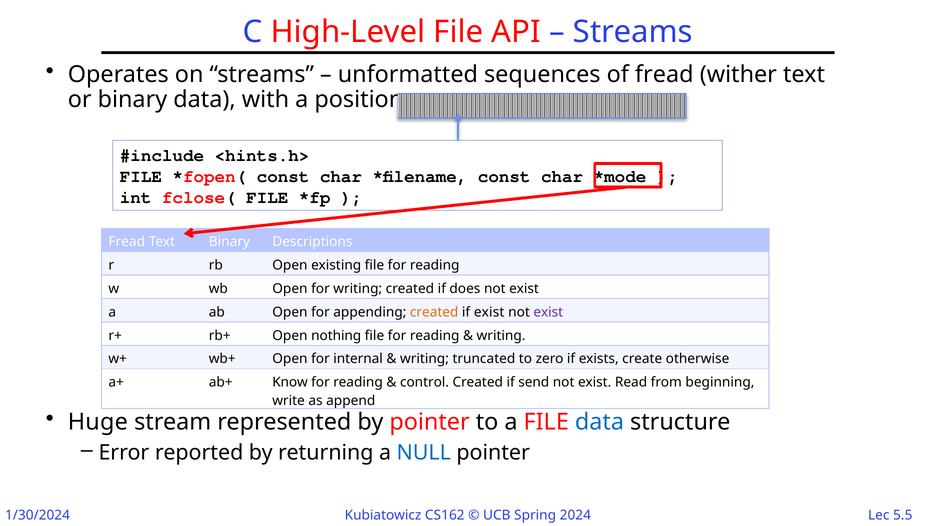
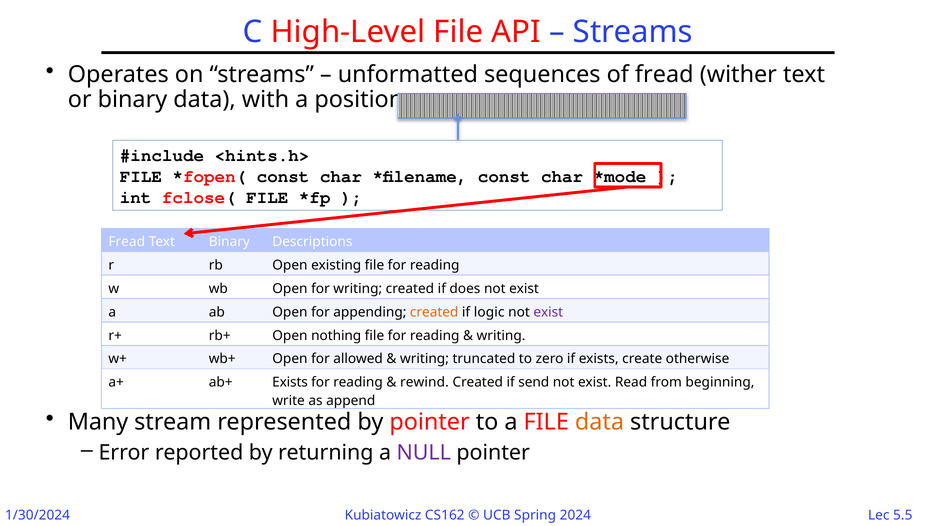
if exist: exist -> logic
internal: internal -> allowed
ab+ Know: Know -> Exists
control: control -> rewind
Huge: Huge -> Many
data at (600, 422) colour: blue -> orange
NULL colour: blue -> purple
